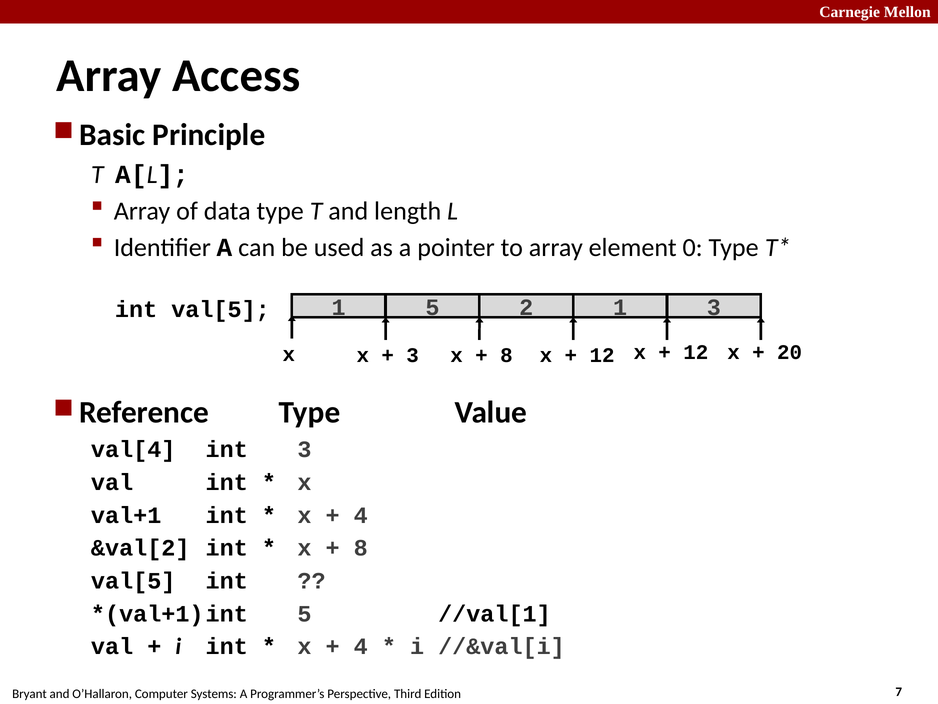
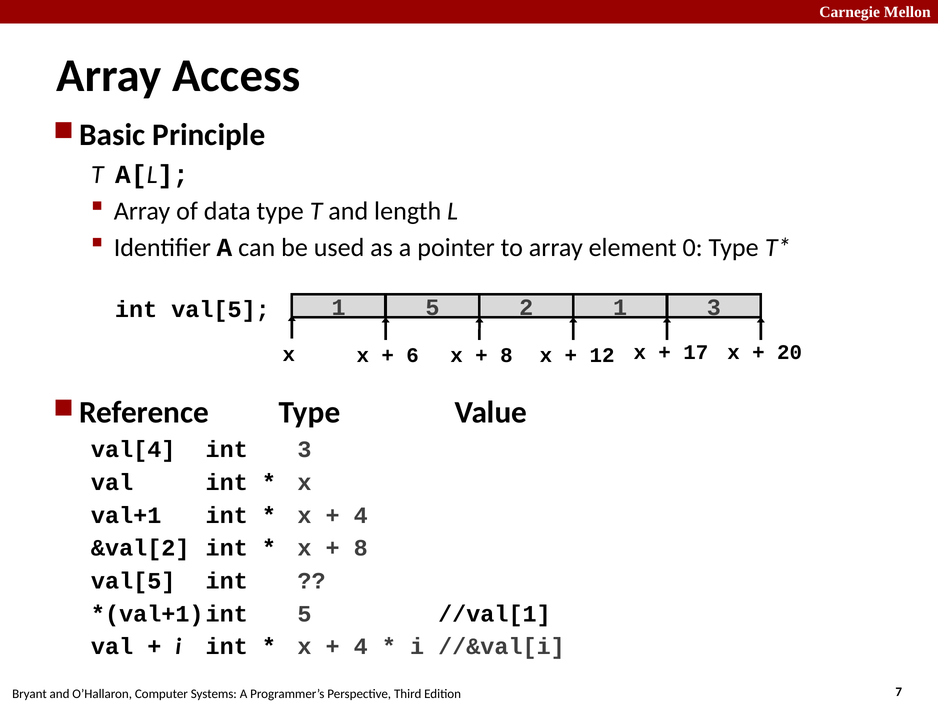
3 at (413, 355): 3 -> 6
12 at (696, 352): 12 -> 17
